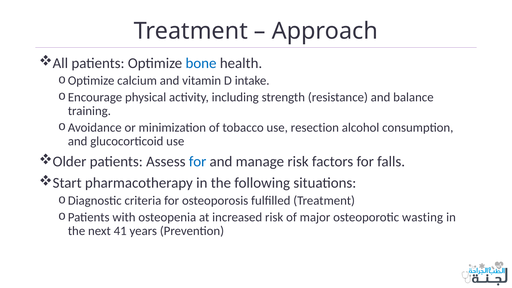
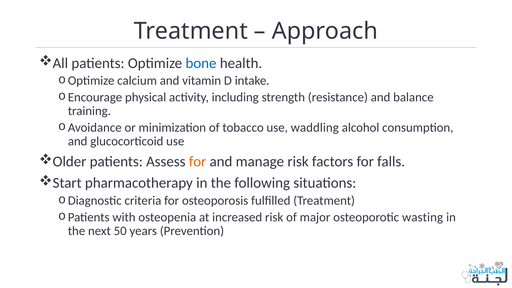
resection: resection -> waddling
for at (198, 162) colour: blue -> orange
41: 41 -> 50
